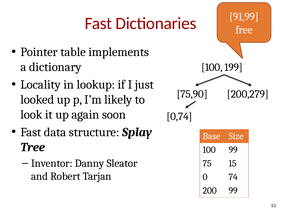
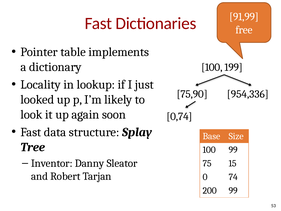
200,279: 200,279 -> 954,336
